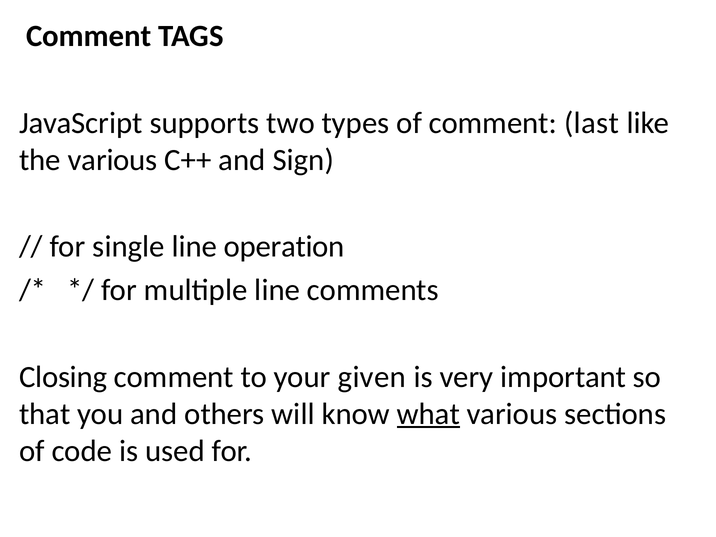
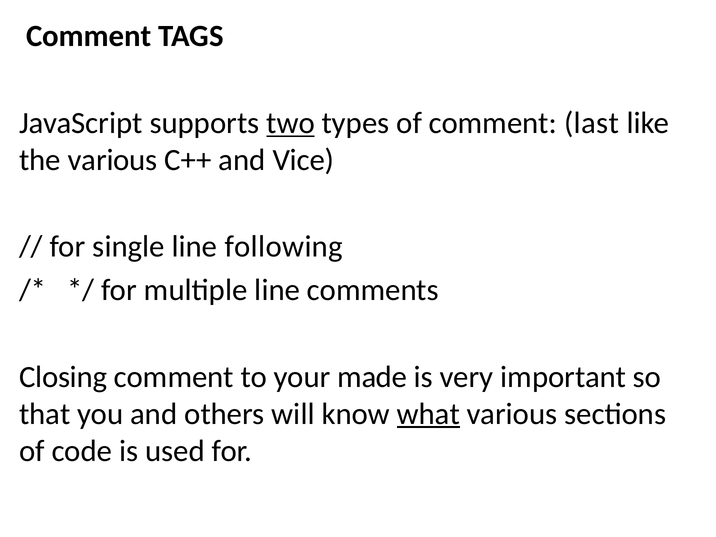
two underline: none -> present
Sign: Sign -> Vice
operation: operation -> following
given: given -> made
